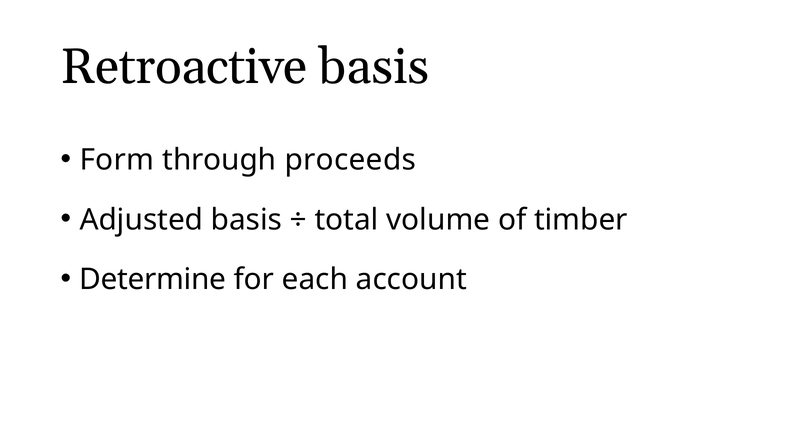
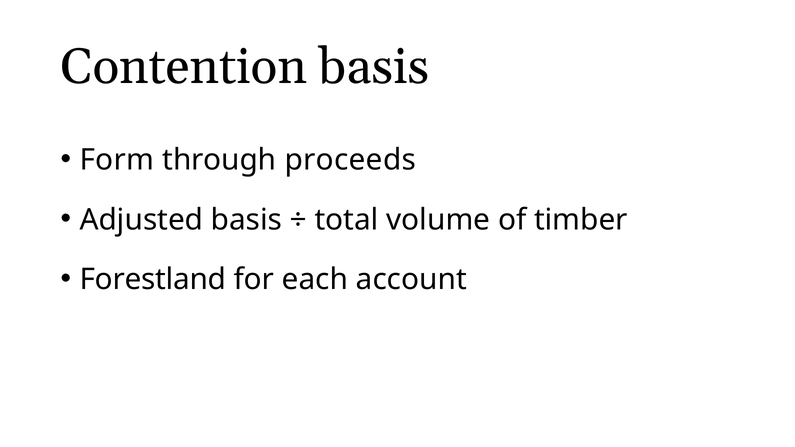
Retroactive: Retroactive -> Contention
Determine: Determine -> Forestland
